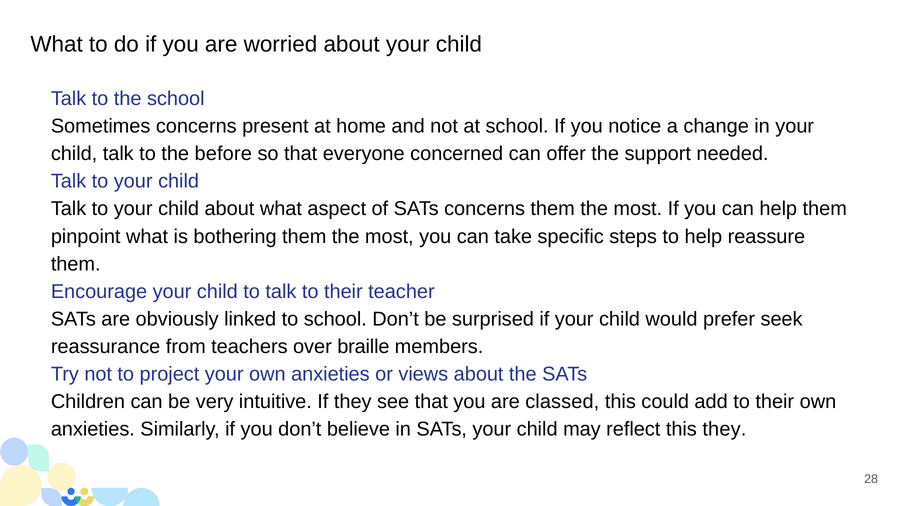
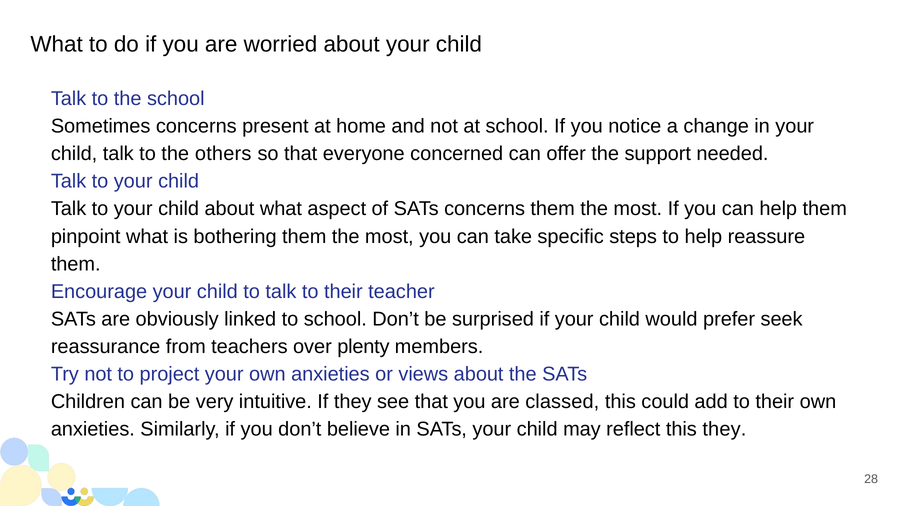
before: before -> others
braille: braille -> plenty
